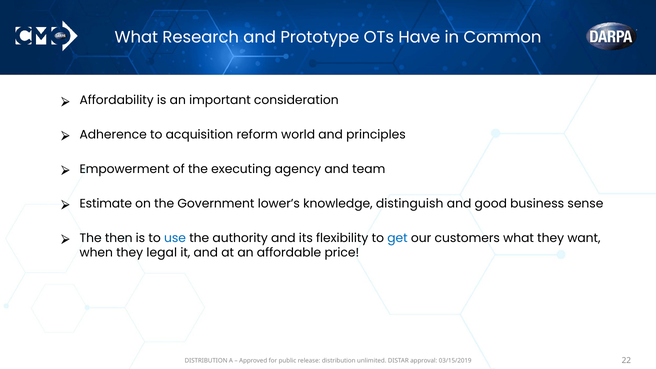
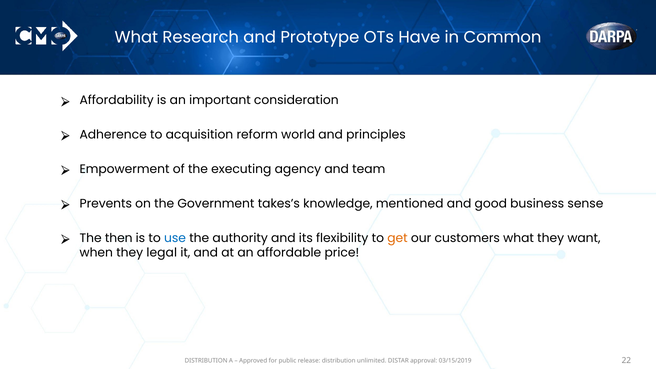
Estimate: Estimate -> Prevents
lower’s: lower’s -> takes’s
distinguish: distinguish -> mentioned
get colour: blue -> orange
